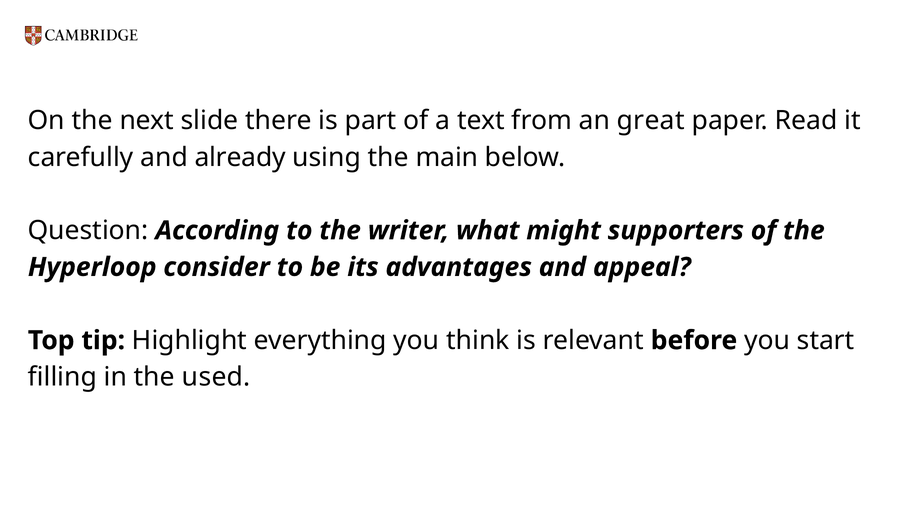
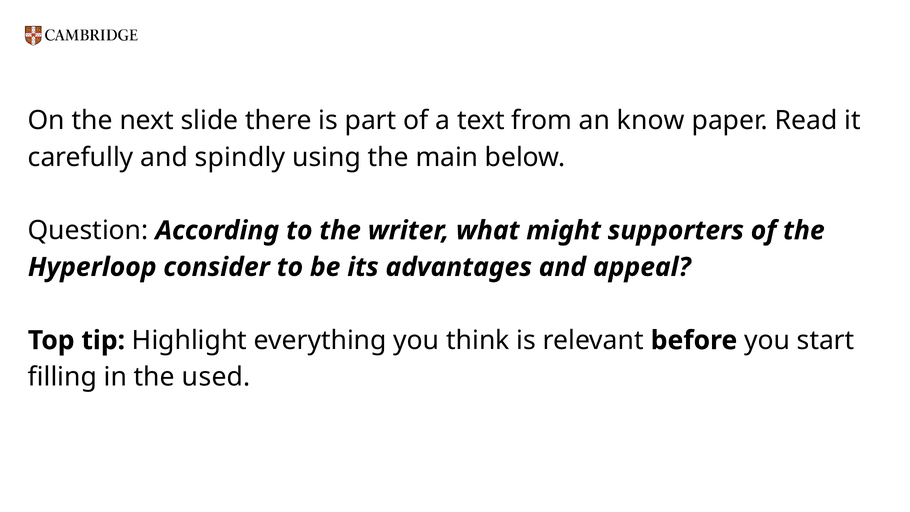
great: great -> know
already: already -> spindly
